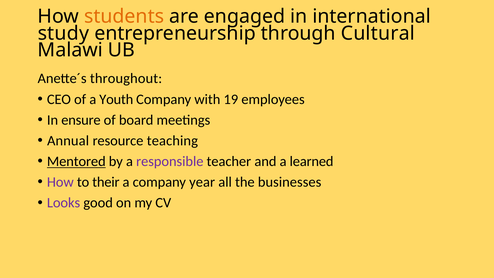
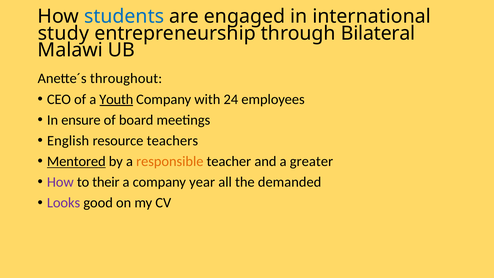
students colour: orange -> blue
Cultural: Cultural -> Bilateral
Youth underline: none -> present
19: 19 -> 24
Annual: Annual -> English
teaching: teaching -> teachers
responsible colour: purple -> orange
learned: learned -> greater
businesses: businesses -> demanded
